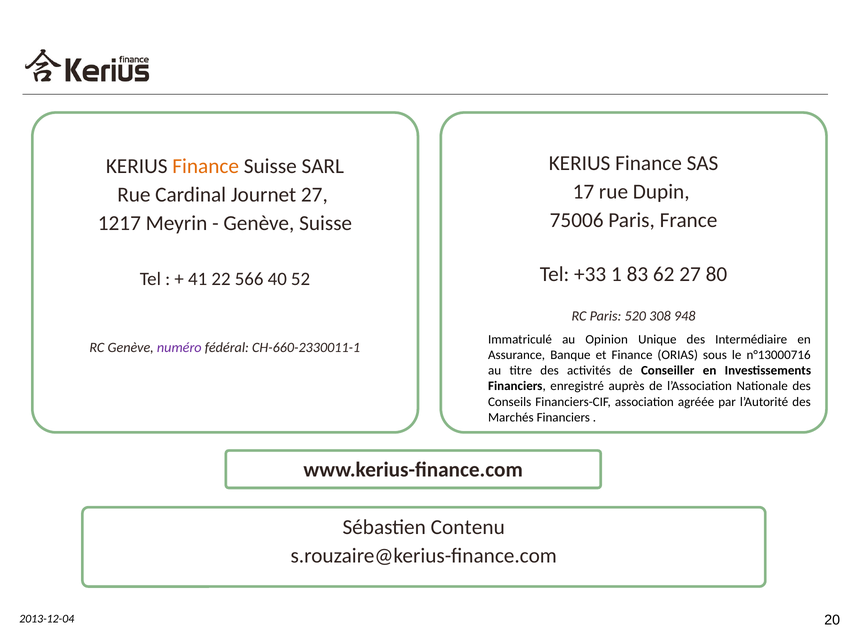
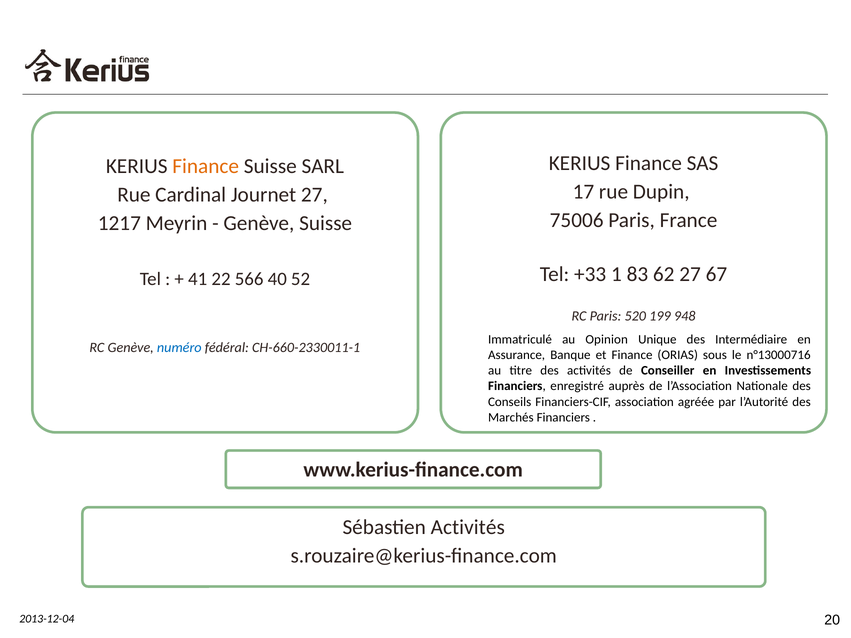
80: 80 -> 67
308: 308 -> 199
numéro colour: purple -> blue
Sébastien Contenu: Contenu -> Activités
